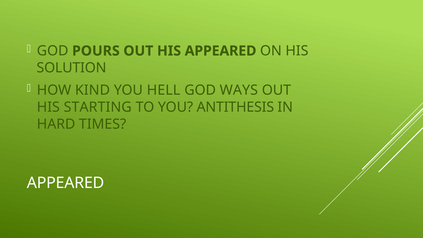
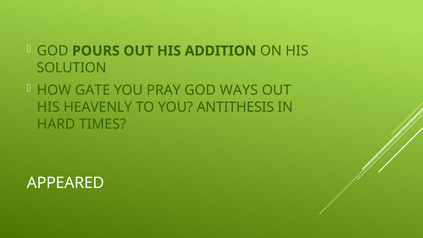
HIS APPEARED: APPEARED -> ADDITION
KIND: KIND -> GATE
HELL: HELL -> PRAY
STARTING: STARTING -> HEAVENLY
